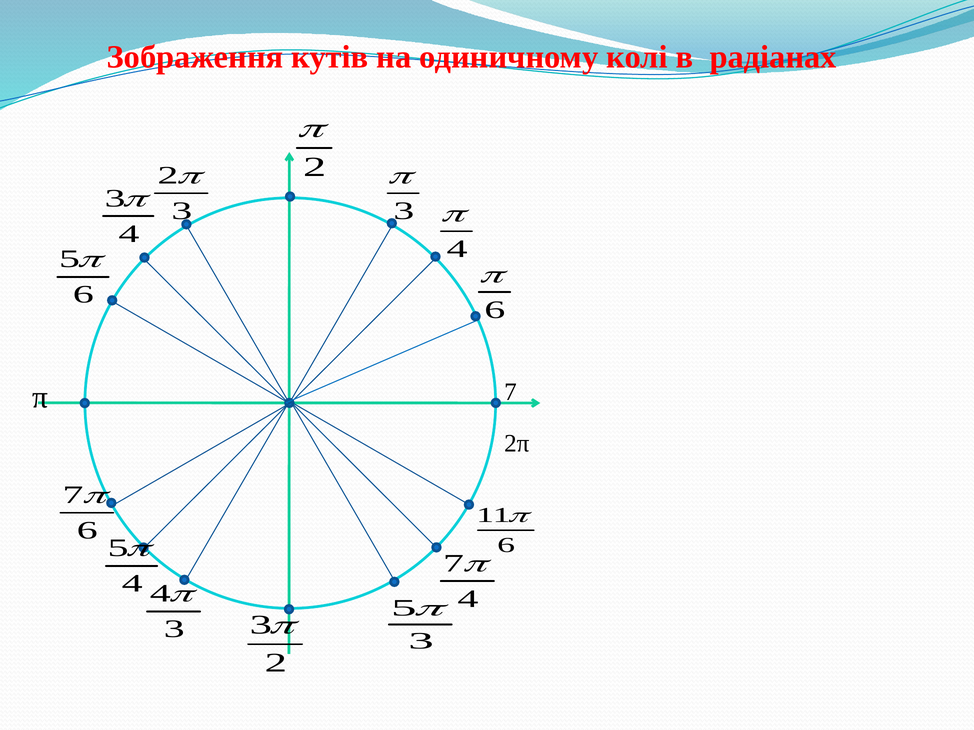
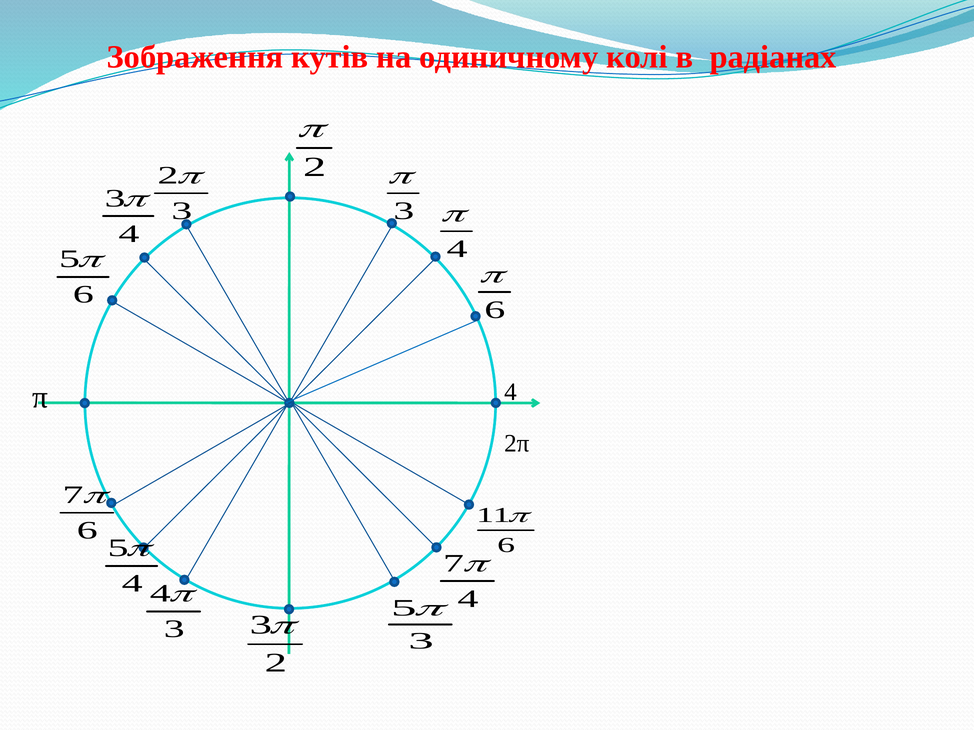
π 7: 7 -> 4
